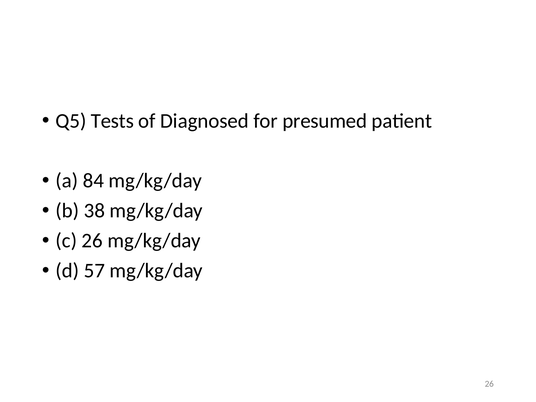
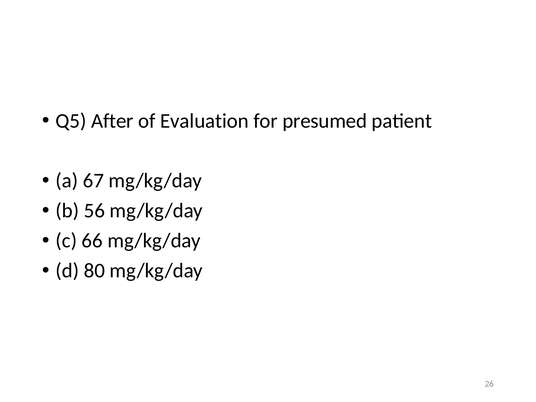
Tests: Tests -> After
Diagnosed: Diagnosed -> Evaluation
84: 84 -> 67
38: 38 -> 56
c 26: 26 -> 66
57: 57 -> 80
